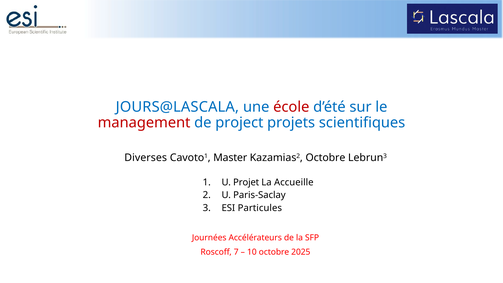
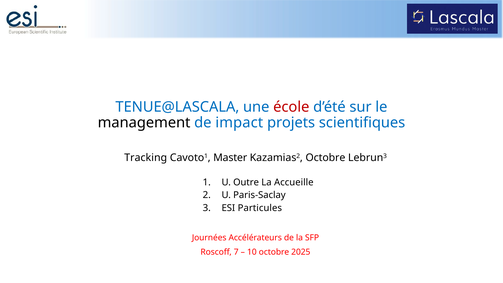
JOURS@LASCALA: JOURS@LASCALA -> TENUE@LASCALA
management colour: red -> black
project: project -> impact
Diverses: Diverses -> Tracking
Projet: Projet -> Outre
